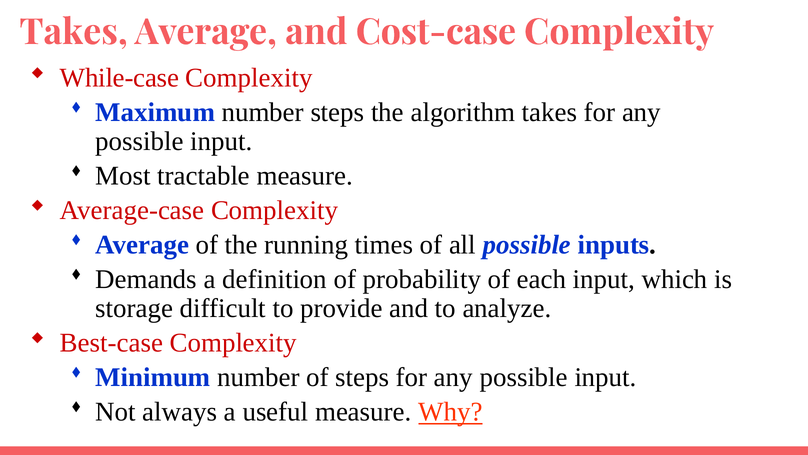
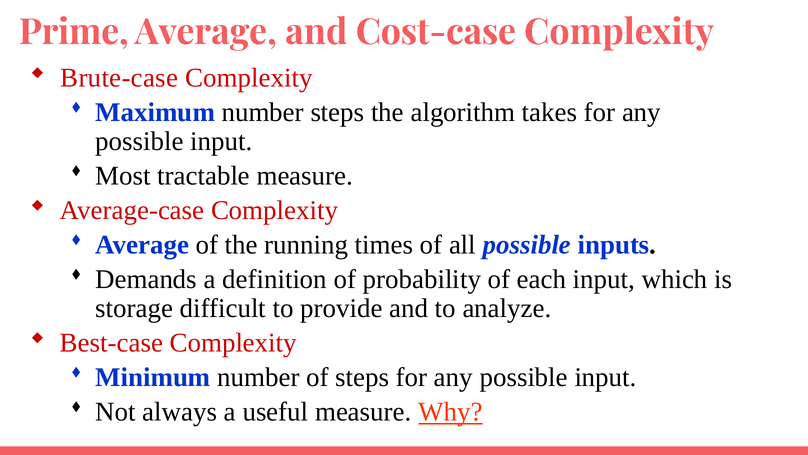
Takes at (74, 32): Takes -> Prime
While-case: While-case -> Brute-case
